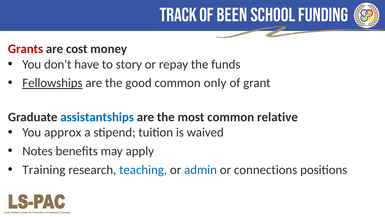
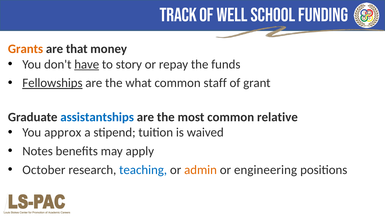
been: been -> well
Grants colour: red -> orange
cost: cost -> that
have underline: none -> present
good: good -> what
only: only -> staff
Training: Training -> October
admin colour: blue -> orange
connections: connections -> engineering
